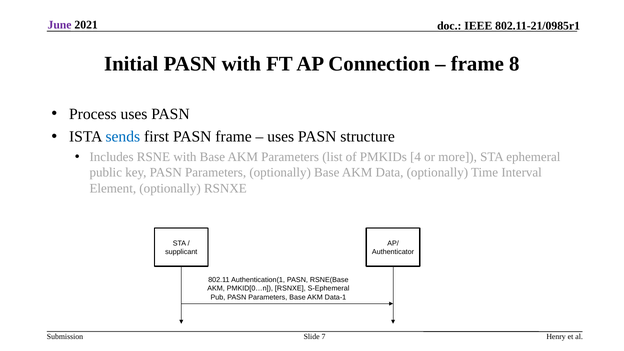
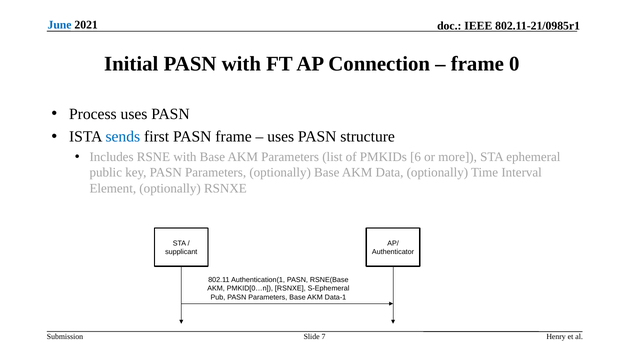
June colour: purple -> blue
8: 8 -> 0
4: 4 -> 6
